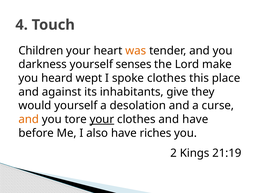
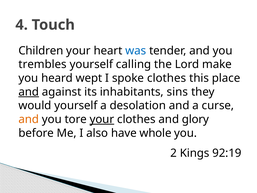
was colour: orange -> blue
darkness: darkness -> trembles
senses: senses -> calling
and at (29, 92) underline: none -> present
give: give -> sins
and have: have -> glory
riches: riches -> whole
21:19: 21:19 -> 92:19
